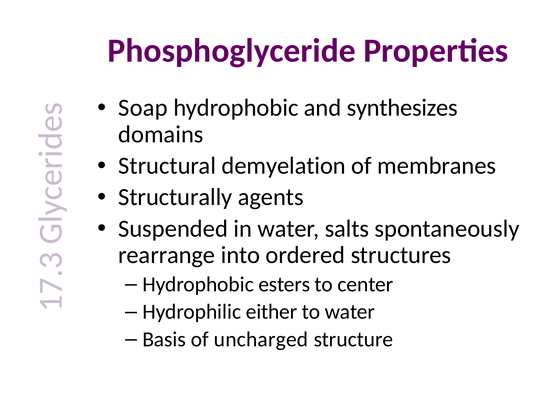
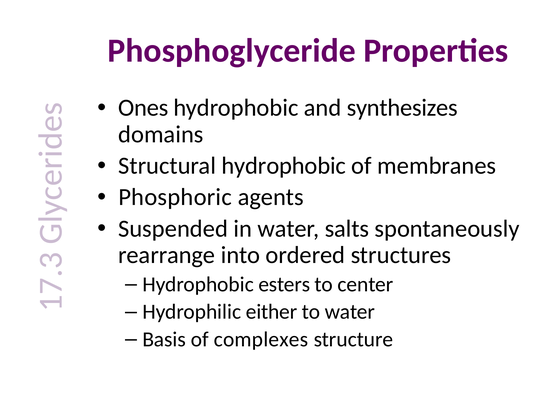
Soap: Soap -> Ones
Structural demyelation: demyelation -> hydrophobic
Structurally: Structurally -> Phosphoric
uncharged: uncharged -> complexes
